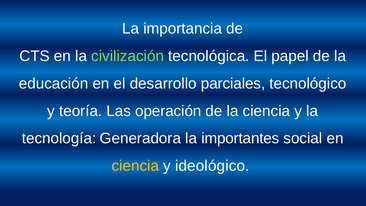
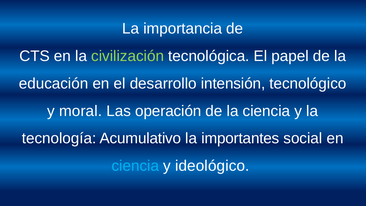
parciales: parciales -> intensión
teoría: teoría -> moral
Generadora: Generadora -> Acumulativo
ciencia at (135, 166) colour: yellow -> light blue
